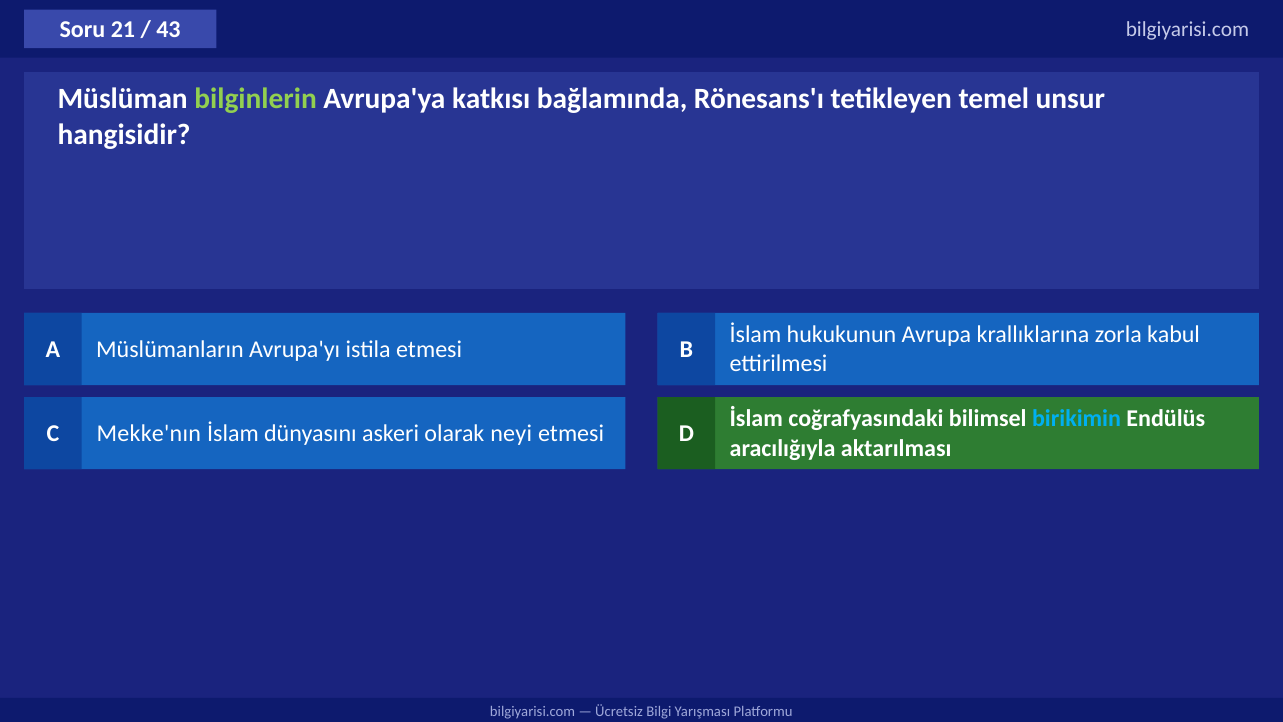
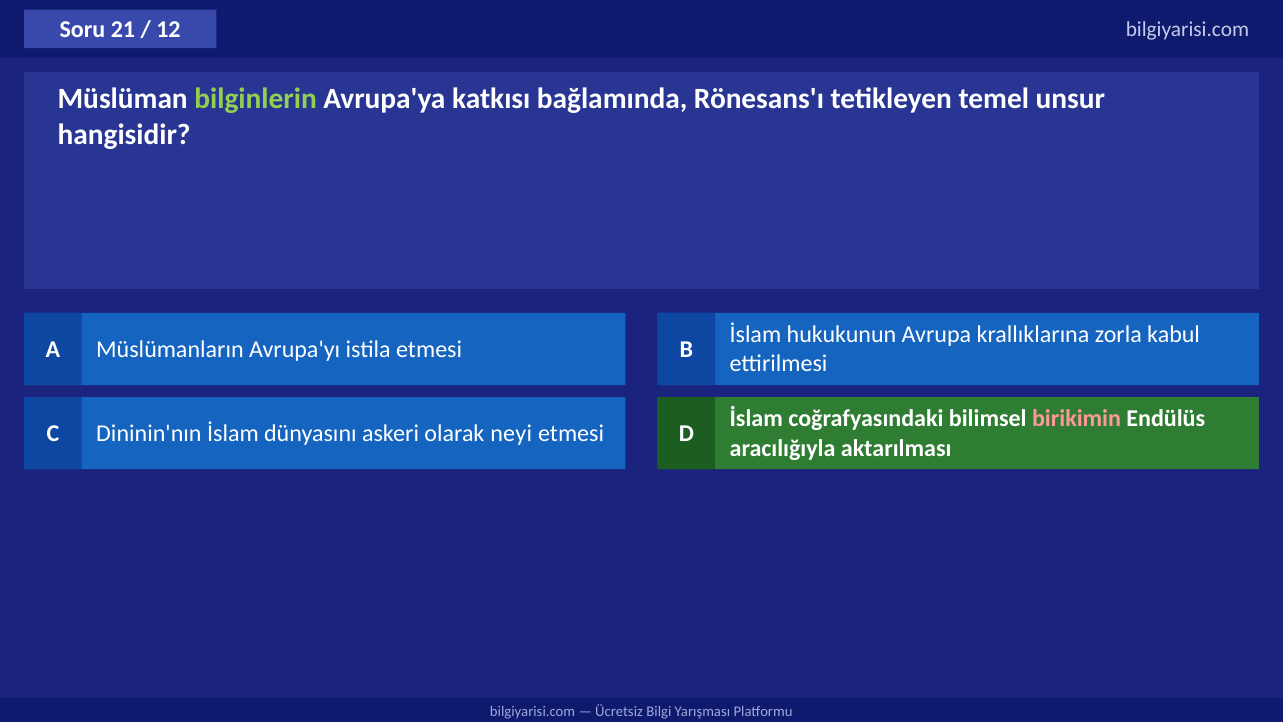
43: 43 -> 12
birikimin colour: light blue -> pink
Mekke'nın: Mekke'nın -> Dininin'nın
